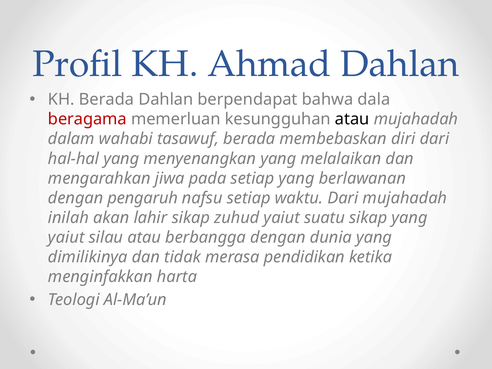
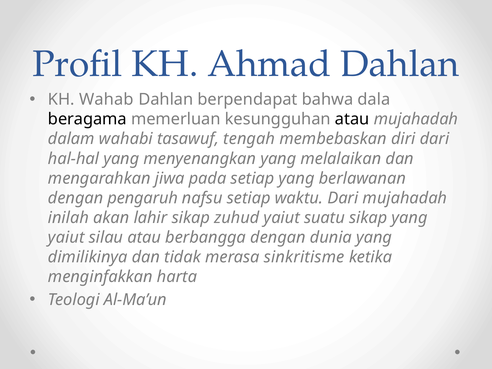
KH Berada: Berada -> Wahab
beragama colour: red -> black
tasawuf berada: berada -> tengah
pendidikan: pendidikan -> sinkritisme
